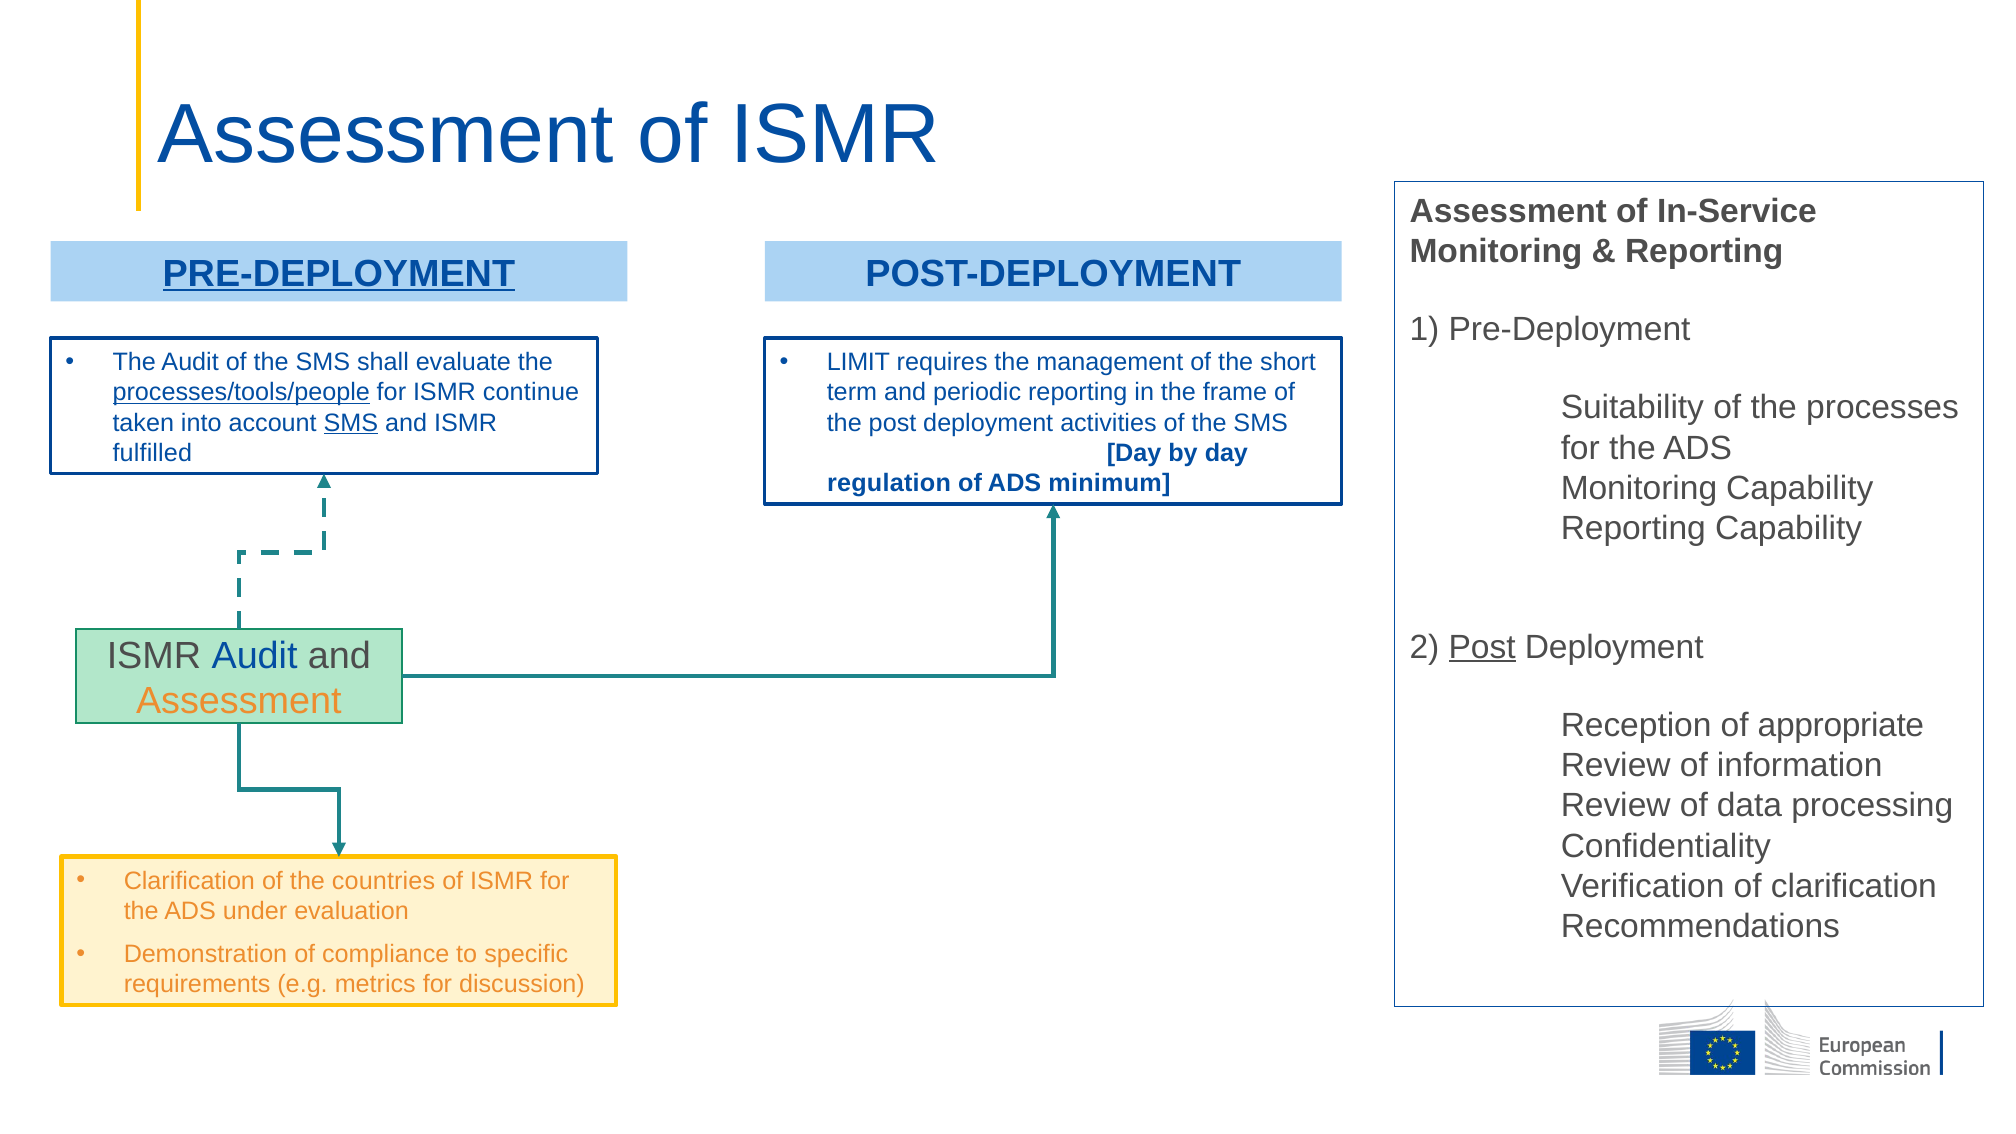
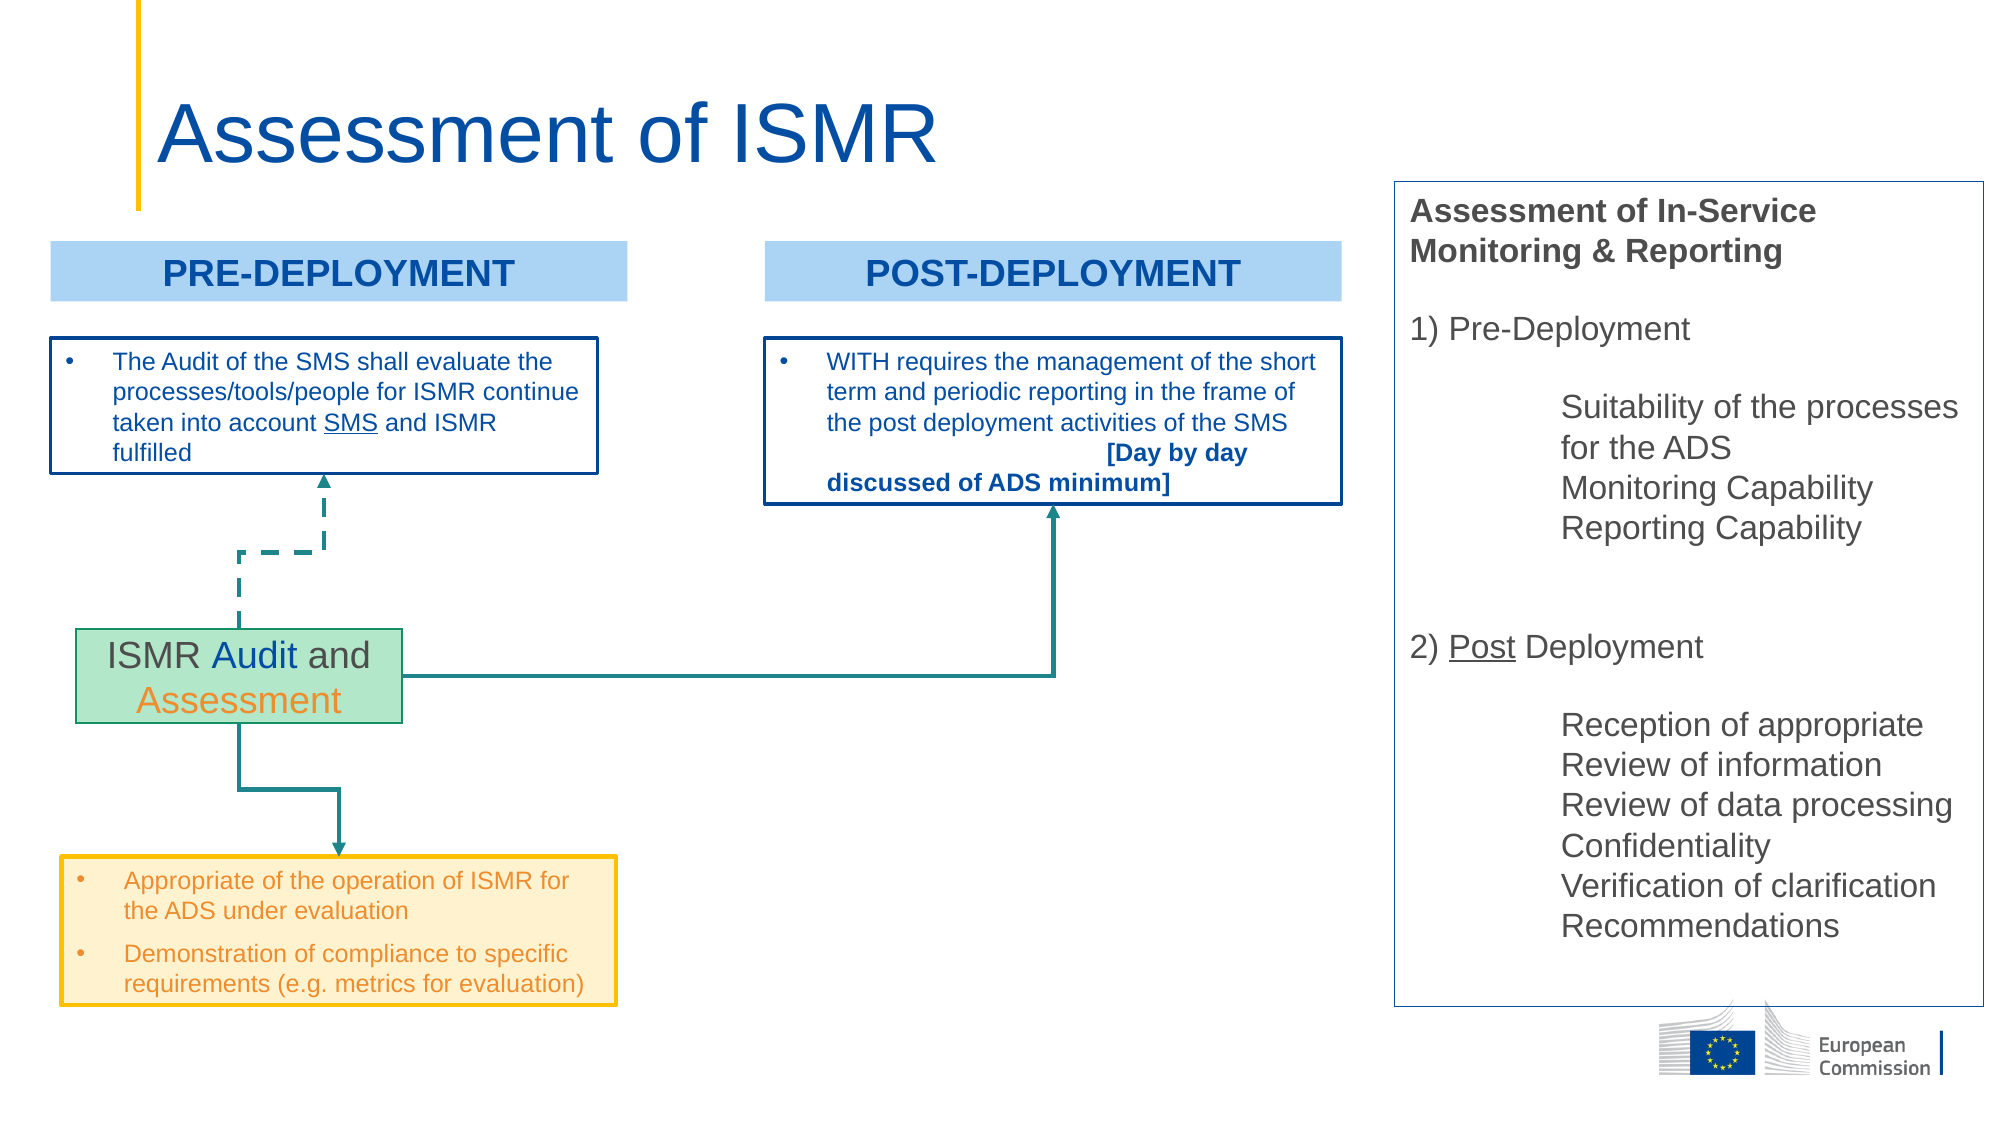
PRE-DEPLOYMENT at (339, 274) underline: present -> none
LIMIT: LIMIT -> WITH
processes/tools/people underline: present -> none
regulation: regulation -> discussed
Clarification at (189, 881): Clarification -> Appropriate
countries: countries -> operation
for discussion: discussion -> evaluation
